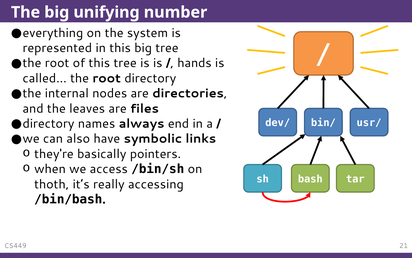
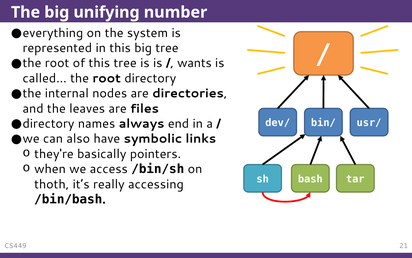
hands: hands -> wants
